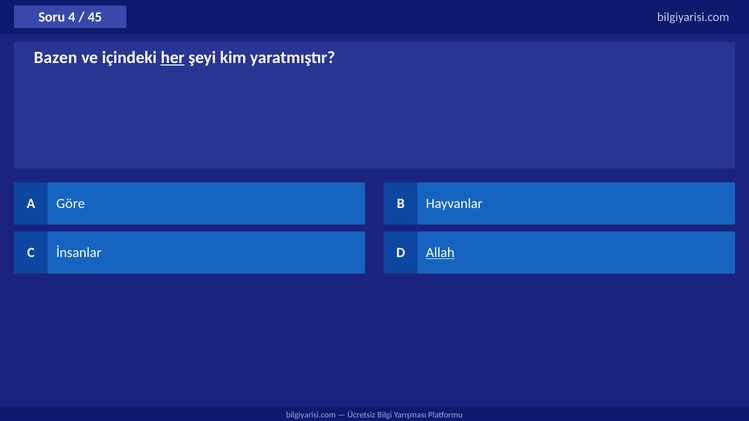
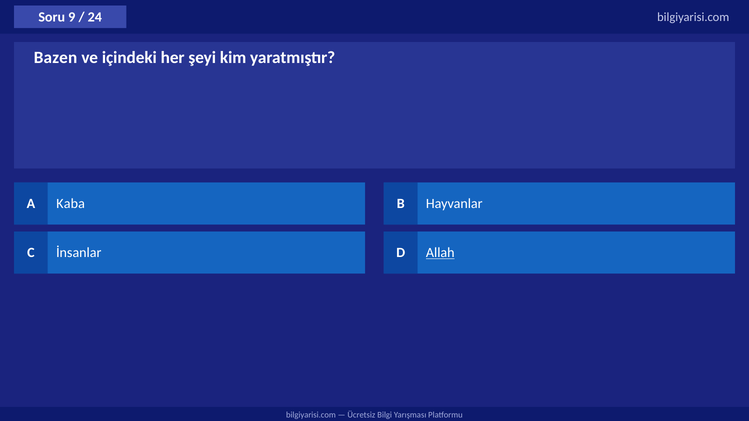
4: 4 -> 9
45: 45 -> 24
her underline: present -> none
Göre: Göre -> Kaba
